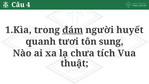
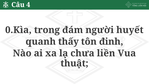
1.Kìa: 1.Kìa -> 0.Kìa
đám underline: present -> none
tươi: tươi -> thấy
sung: sung -> đinh
tích: tích -> liền
